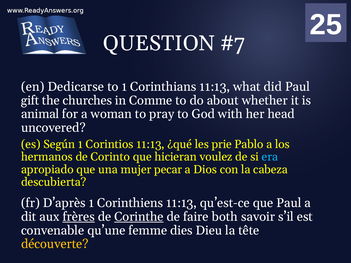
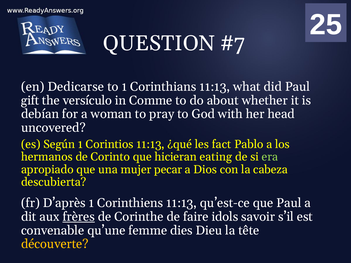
churches: churches -> versículo
animal: animal -> debían
prie: prie -> fact
voulez: voulez -> eating
era colour: light blue -> light green
Corinthe underline: present -> none
both: both -> idols
